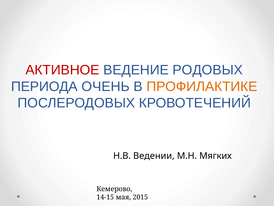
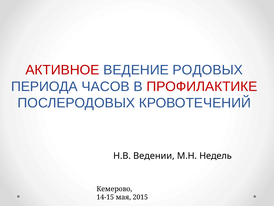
ОЧЕНЬ: ОЧЕНЬ -> ЧАСОВ
ПРОФИЛАКТИКЕ colour: orange -> red
Мягких: Мягких -> Недель
